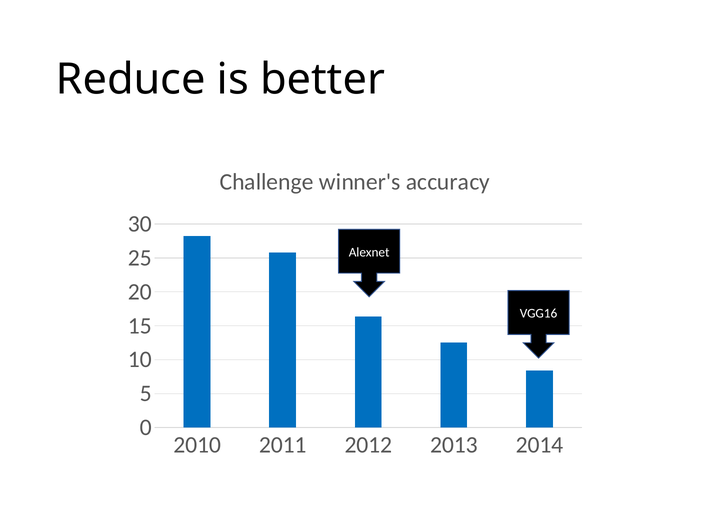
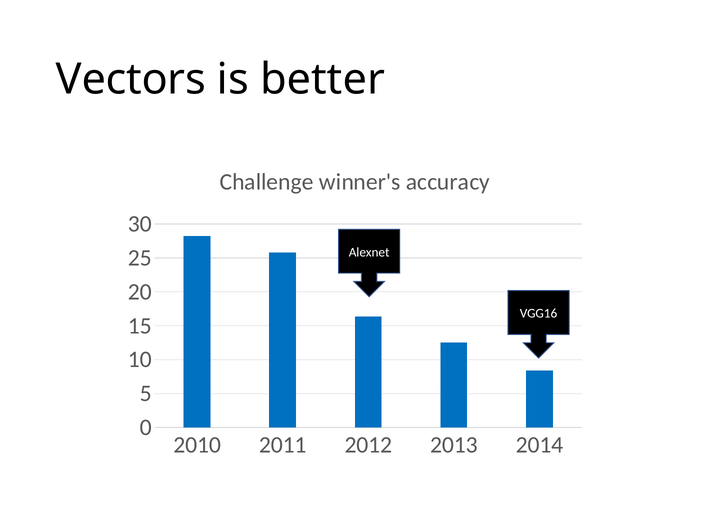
Reduce: Reduce -> Vectors
